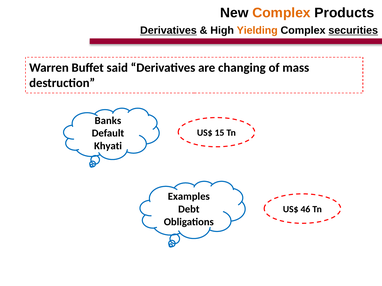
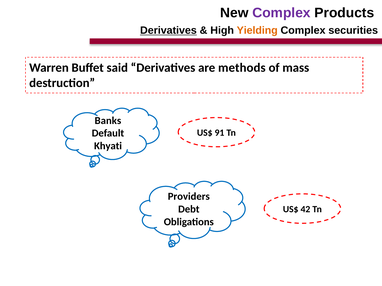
Complex at (281, 13) colour: orange -> purple
securities underline: present -> none
changing: changing -> methods
15: 15 -> 91
Examples: Examples -> Providers
46: 46 -> 42
